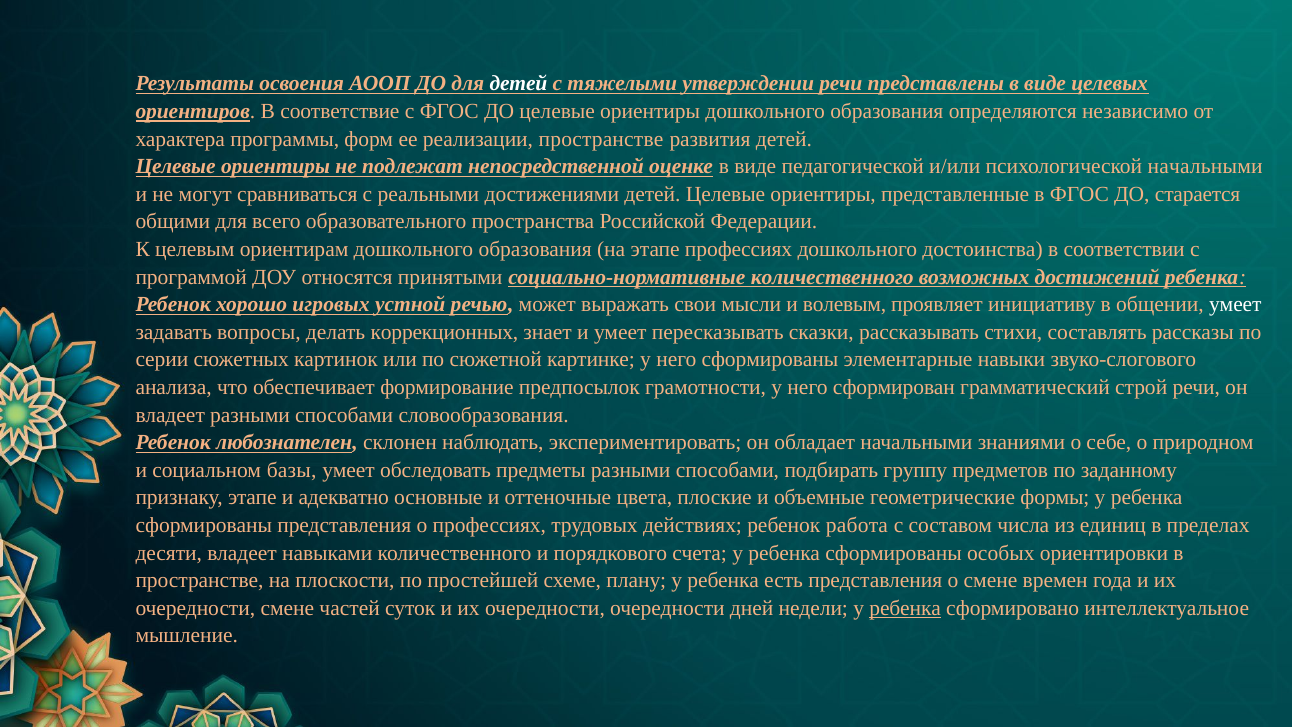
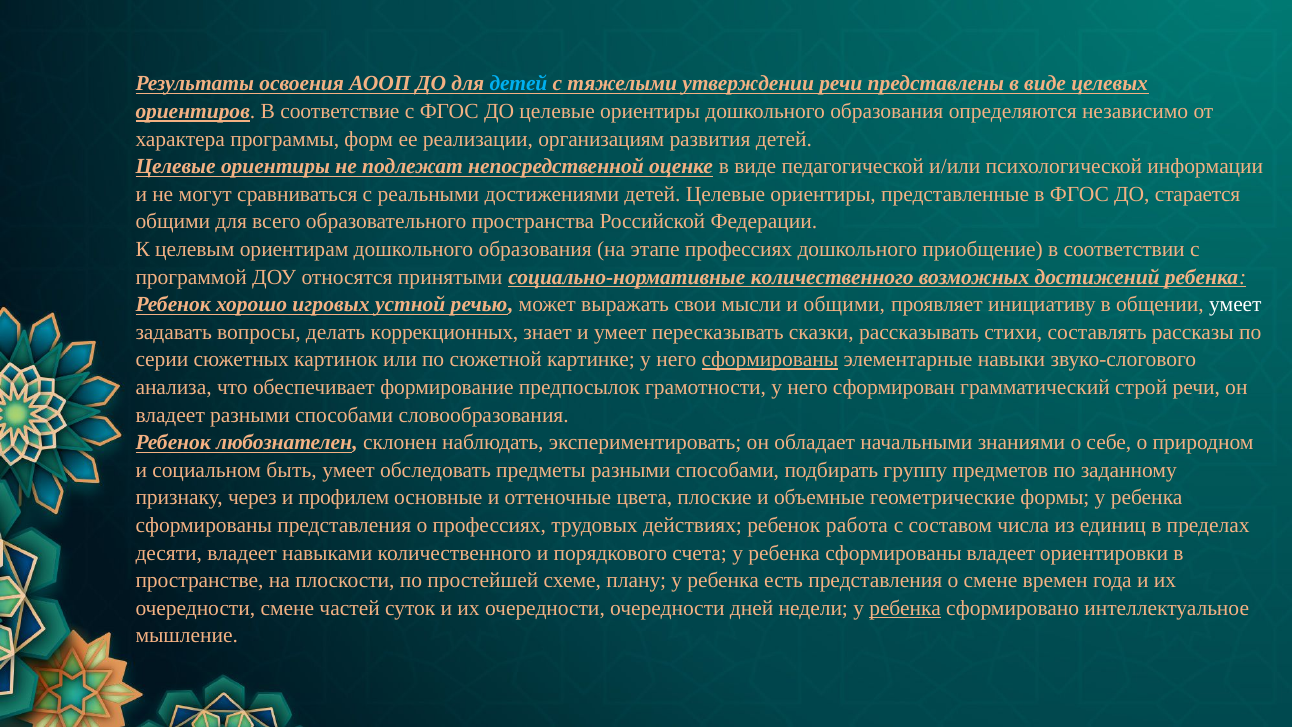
детей at (518, 84) colour: white -> light blue
реализации пространстве: пространстве -> организациям
психологической начальными: начальными -> информации
достоинства: достоинства -> приобщение
и волевым: волевым -> общими
сформированы at (770, 360) underline: none -> present
базы: базы -> быть
признаку этапе: этапе -> через
адекватно: адекватно -> профилем
сформированы особых: особых -> владеет
